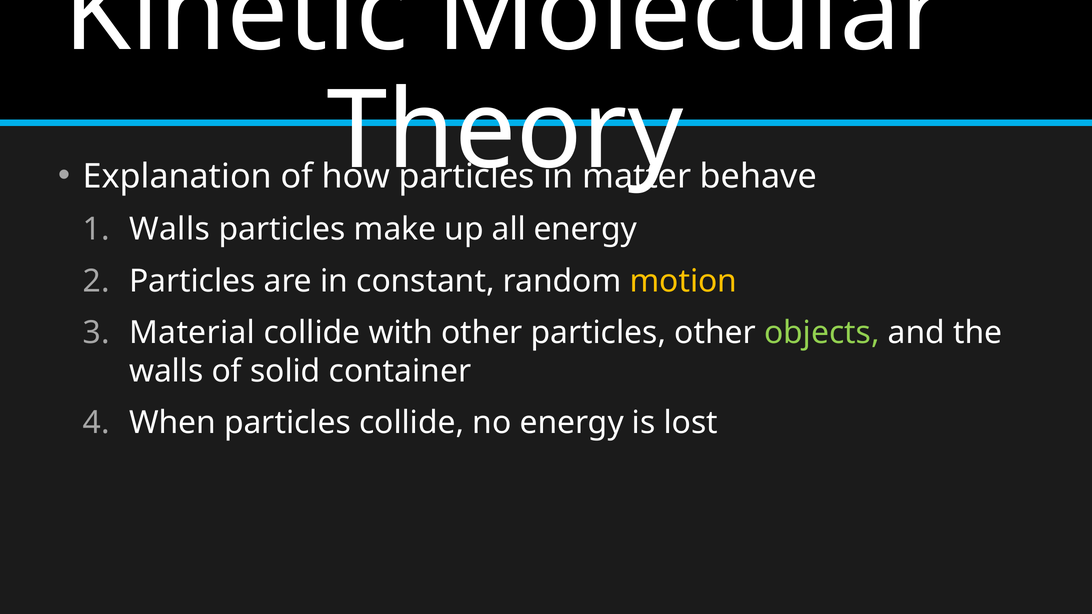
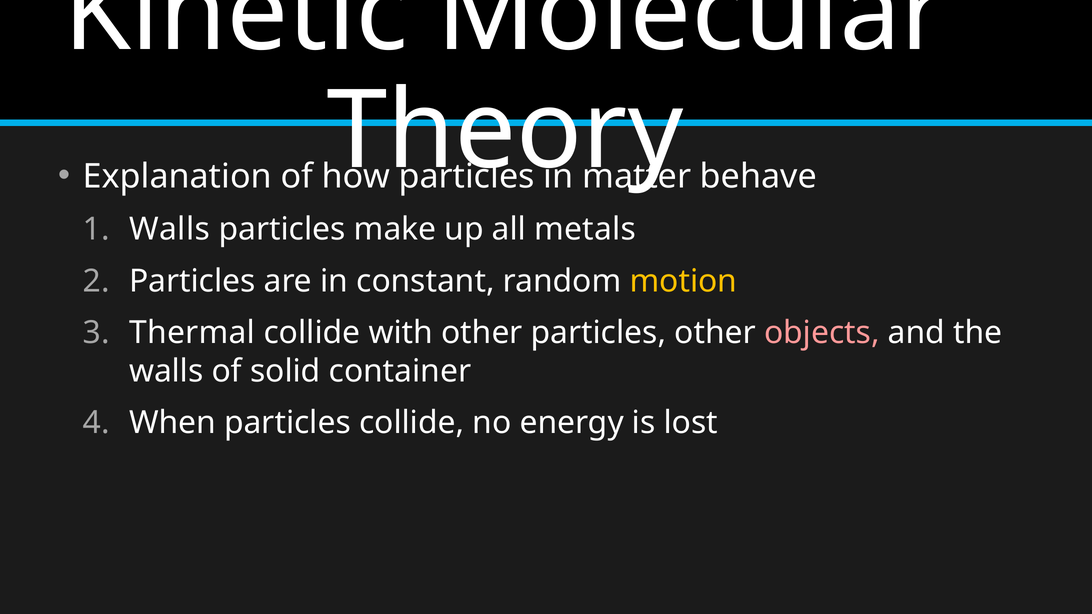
all energy: energy -> metals
Material: Material -> Thermal
objects colour: light green -> pink
